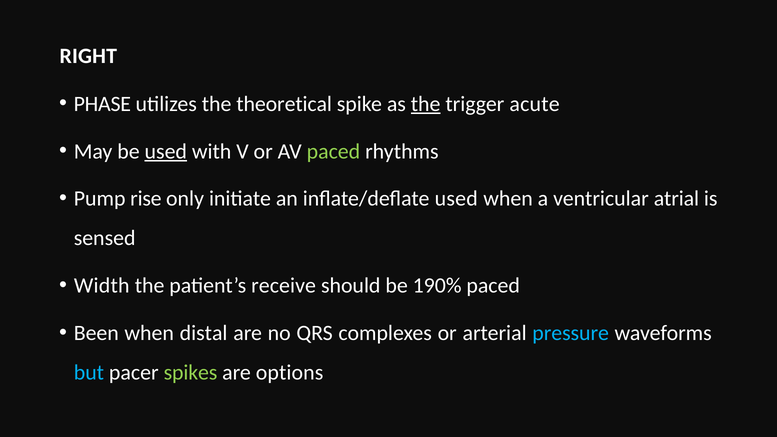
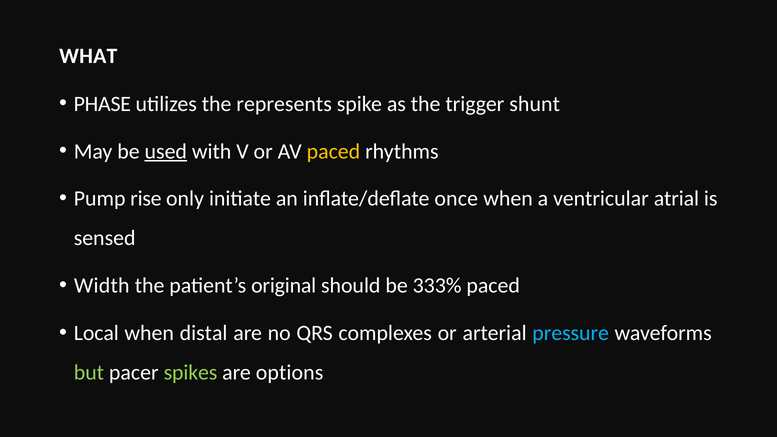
RIGHT: RIGHT -> WHAT
theoretical: theoretical -> represents
the at (426, 104) underline: present -> none
acute: acute -> shunt
paced at (333, 151) colour: light green -> yellow
inflate/deflate used: used -> once
receive: receive -> original
190%: 190% -> 333%
Been: Been -> Local
but colour: light blue -> light green
